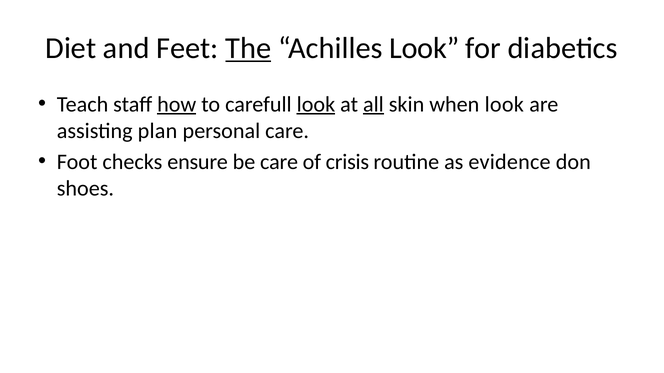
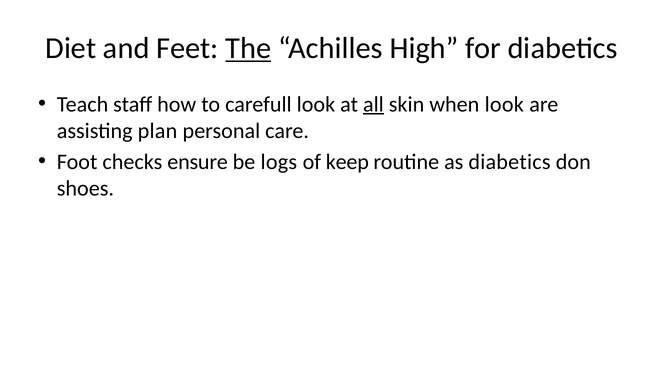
Achilles Look: Look -> High
how underline: present -> none
look at (316, 104) underline: present -> none
be care: care -> logs
crisis: crisis -> keep
as evidence: evidence -> diabetics
